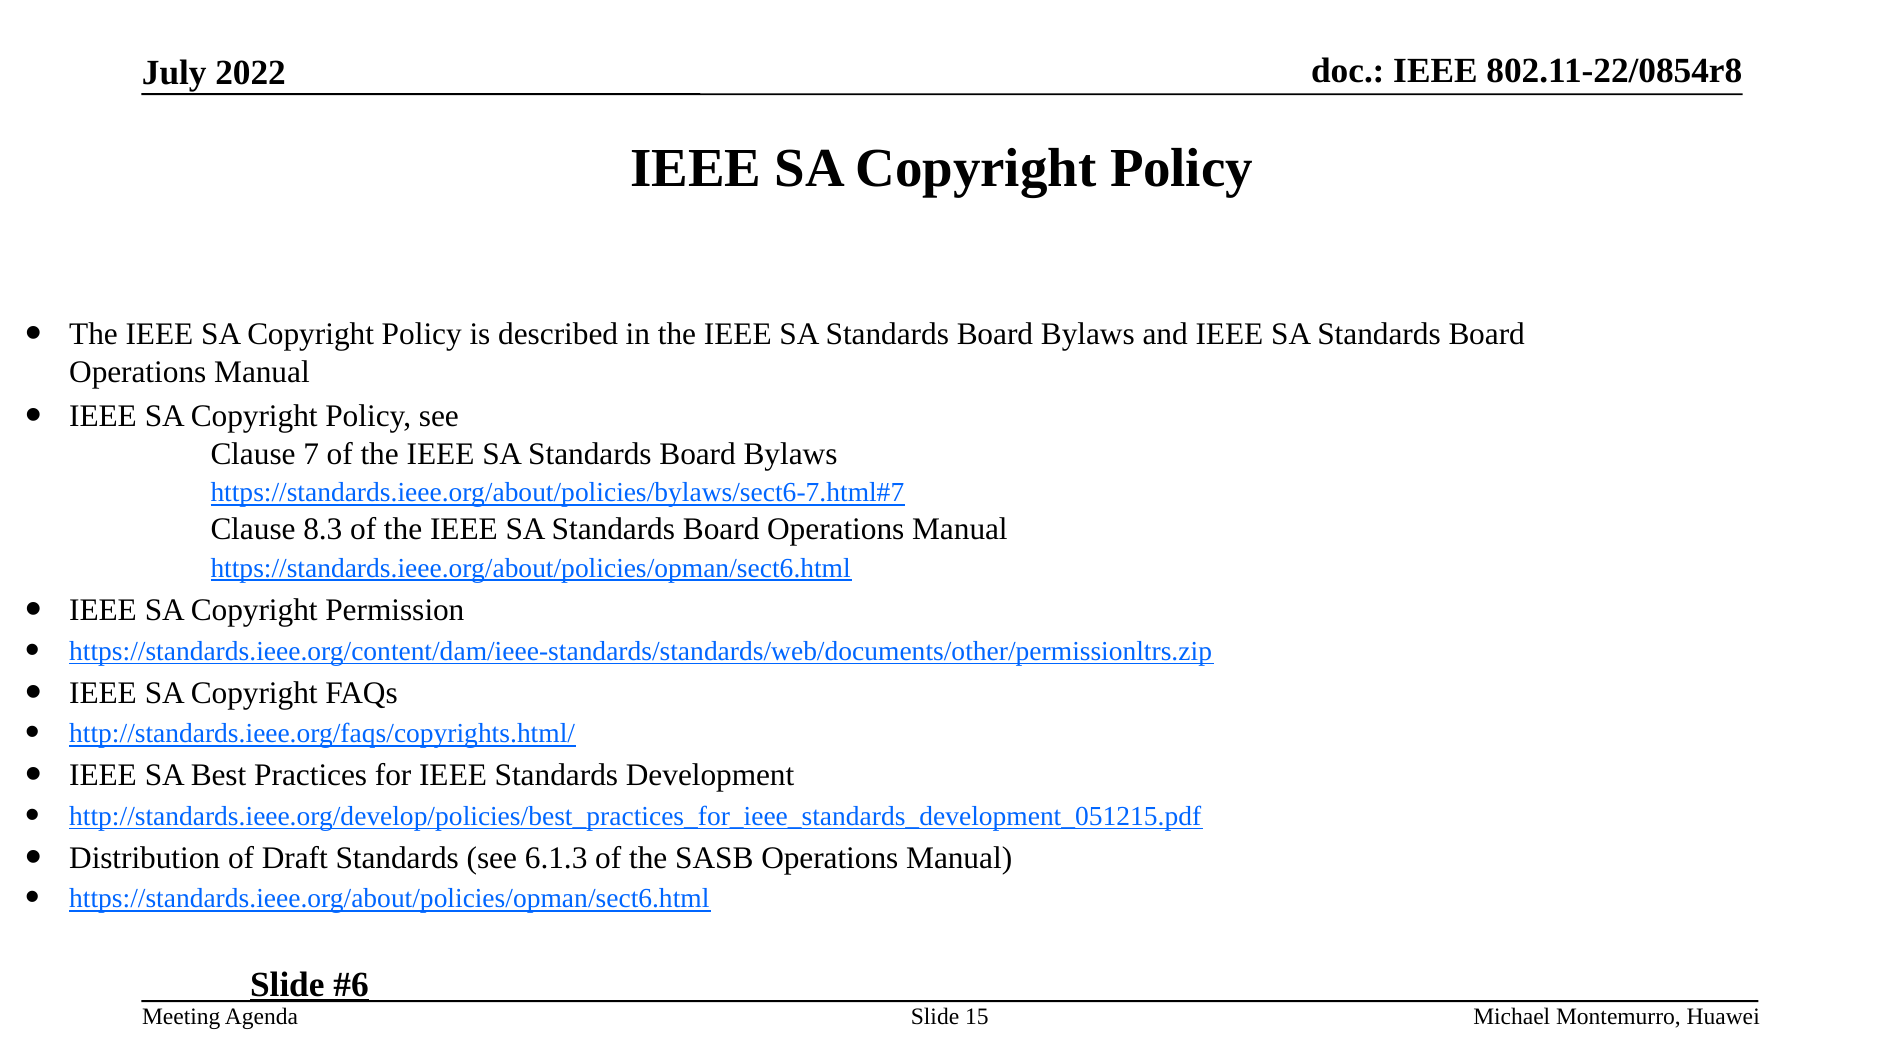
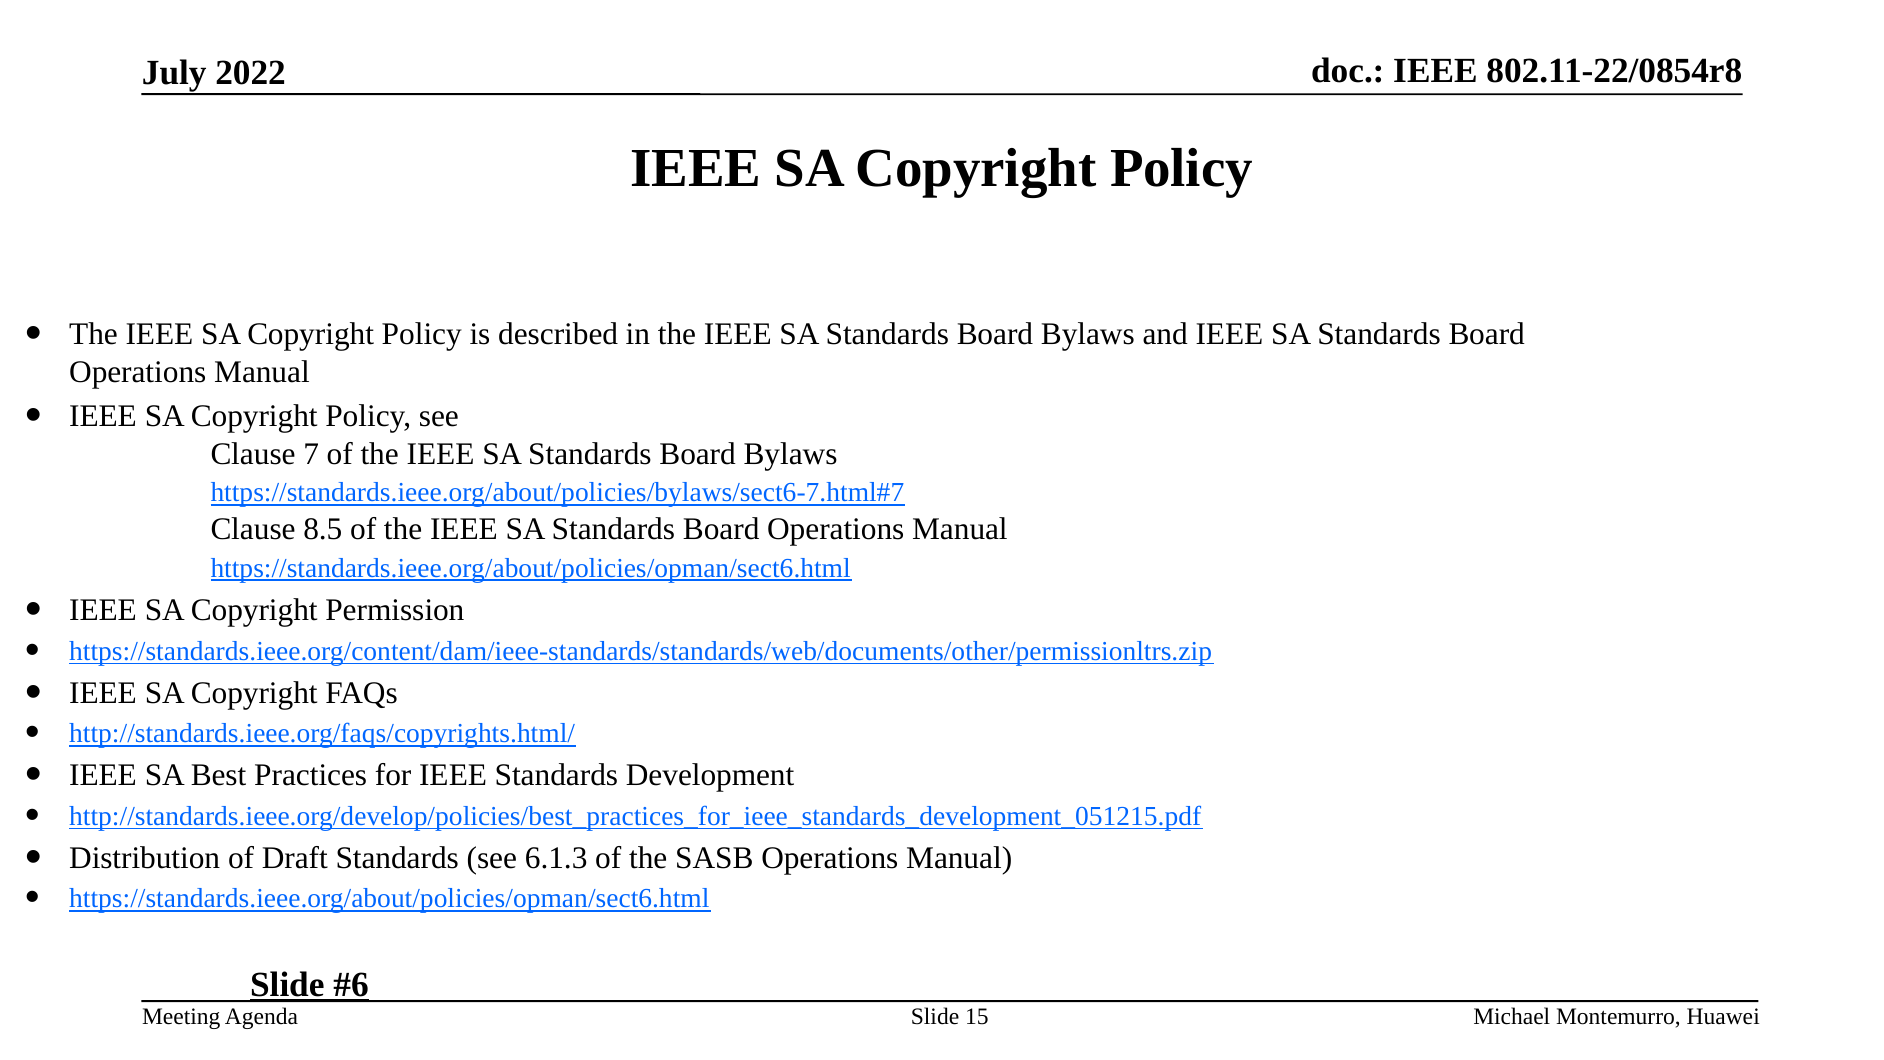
8.3: 8.3 -> 8.5
